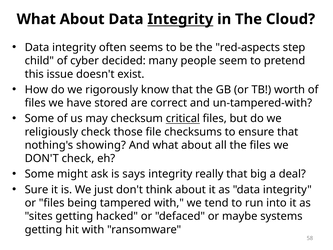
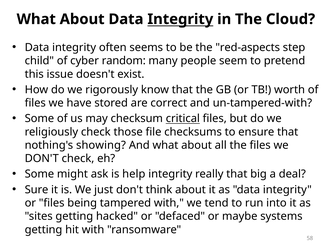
decided: decided -> random
says: says -> help
